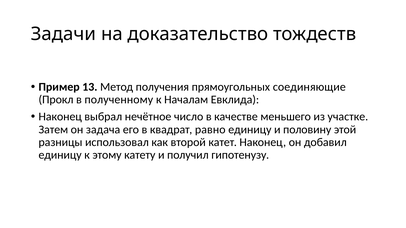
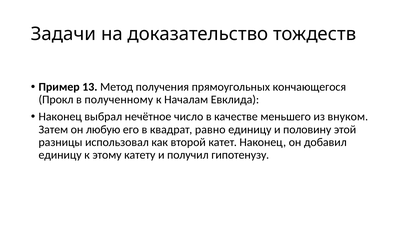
соединяющие: соединяющие -> кончающегося
участке: участке -> внуком
задача: задача -> любую
